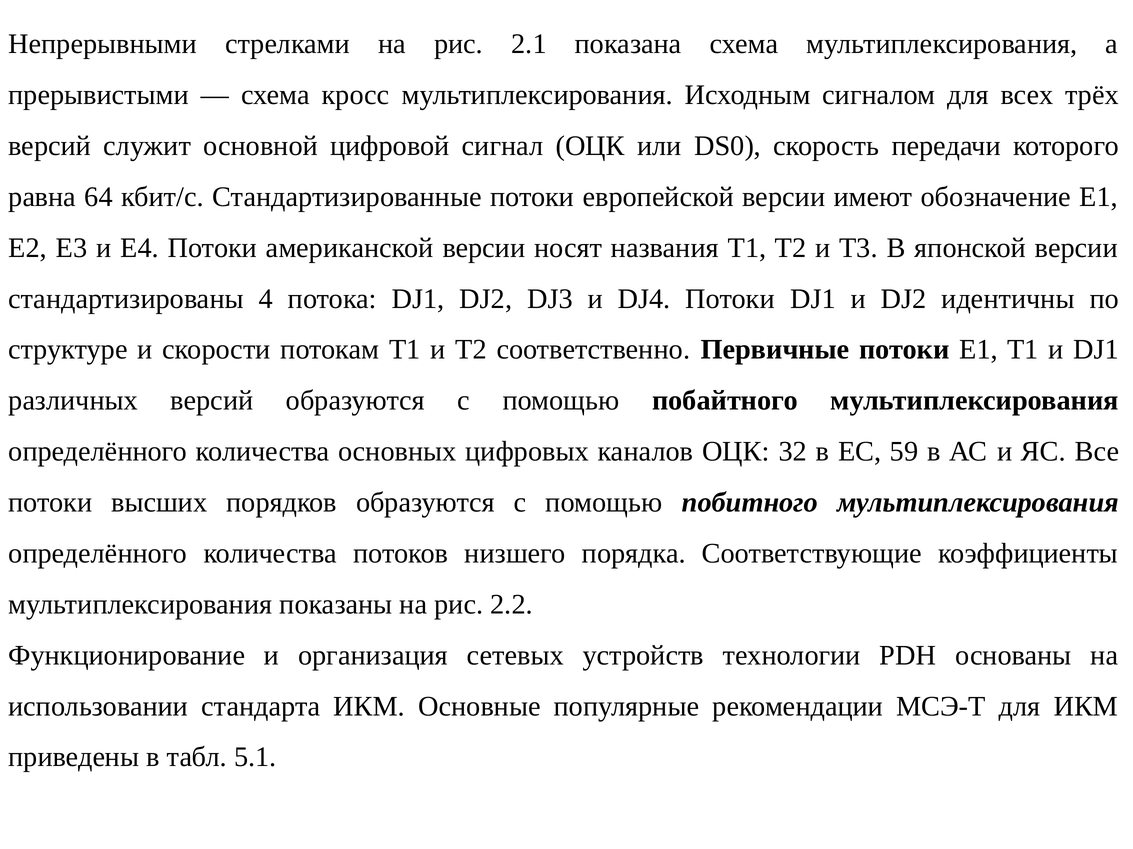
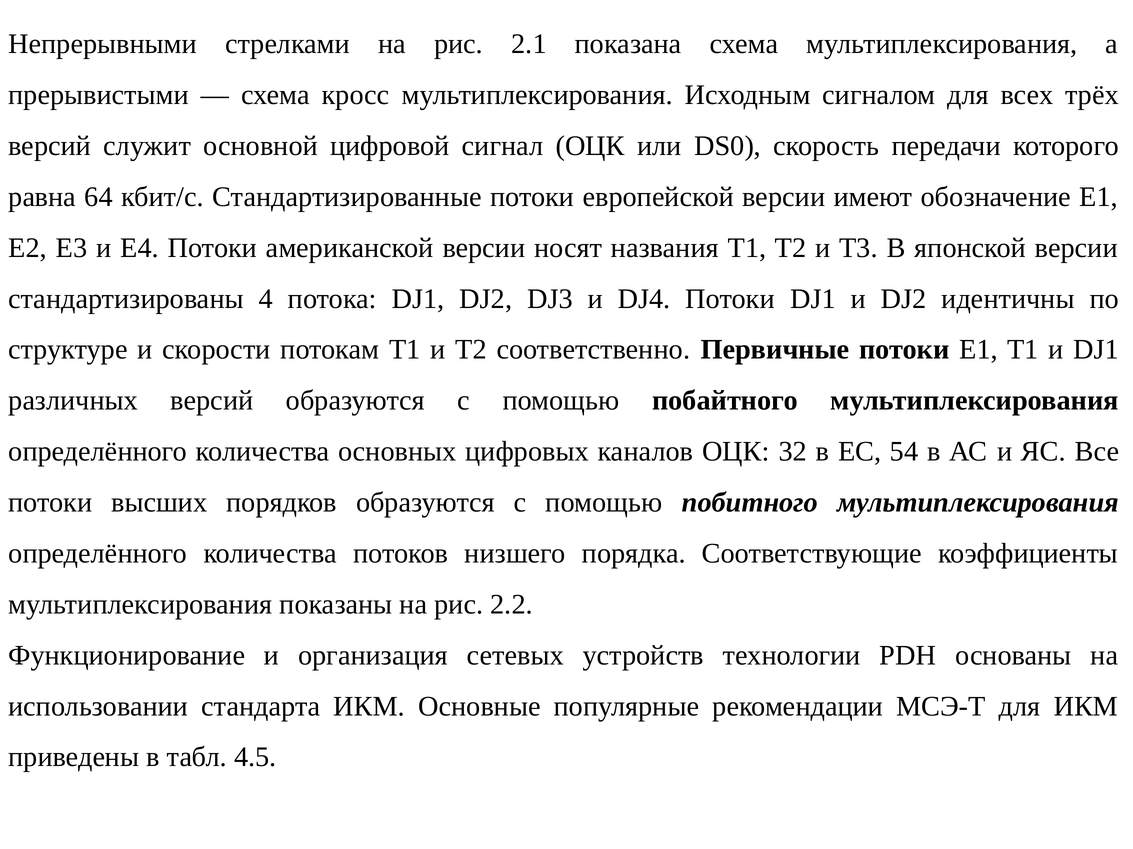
59: 59 -> 54
5.1: 5.1 -> 4.5
